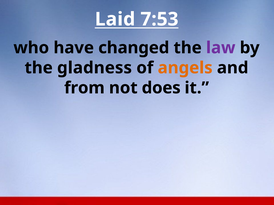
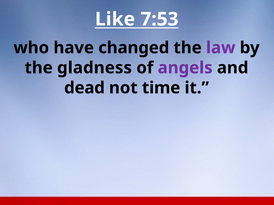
Laid: Laid -> Like
angels colour: orange -> purple
from: from -> dead
does: does -> time
